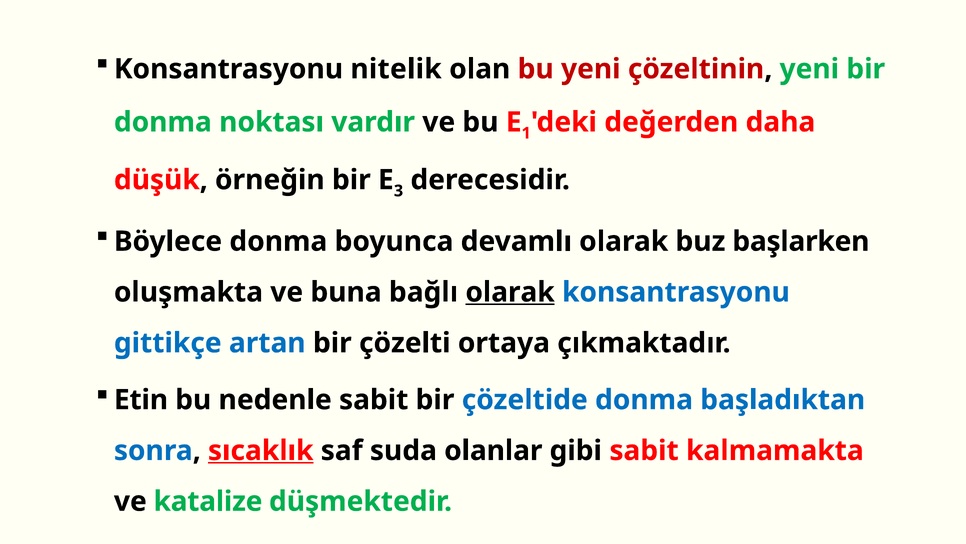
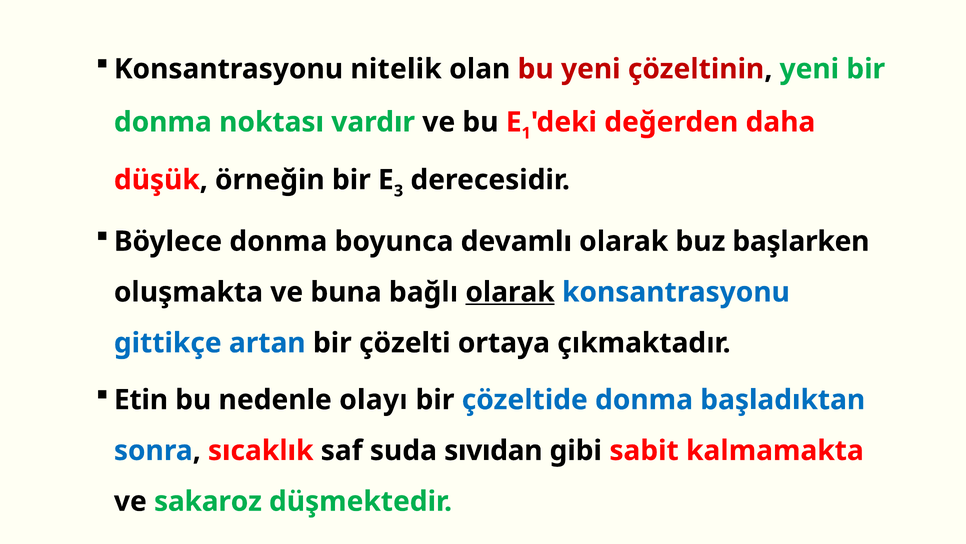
nedenle sabit: sabit -> olayı
sıcaklık underline: present -> none
olanlar: olanlar -> sıvıdan
katalize: katalize -> sakaroz
